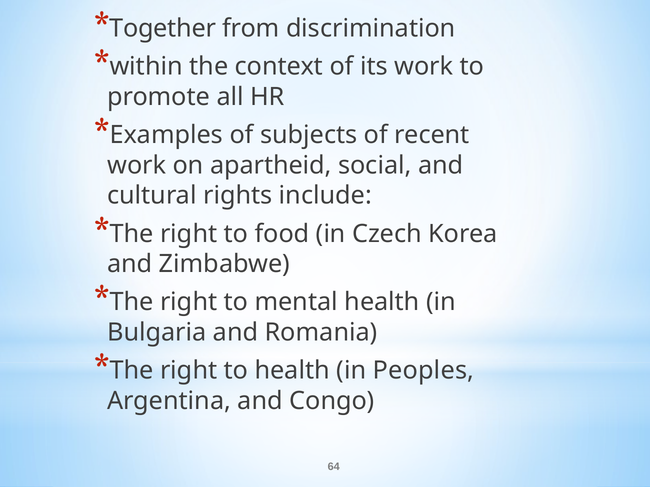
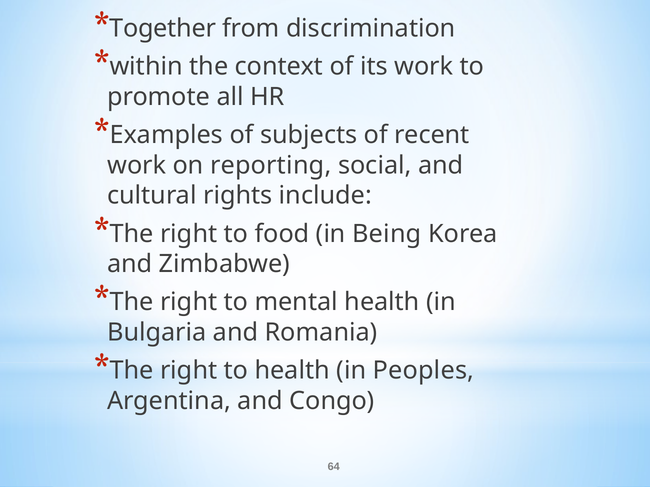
apartheid: apartheid -> reporting
Czech: Czech -> Being
